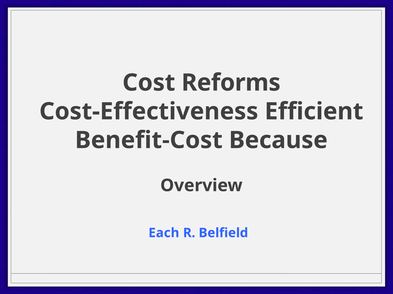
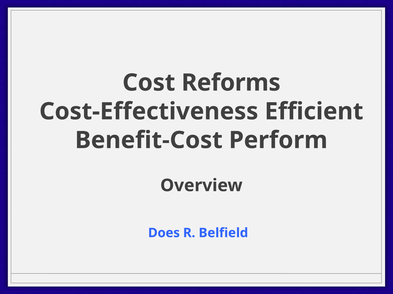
Because: Because -> Perform
Each: Each -> Does
